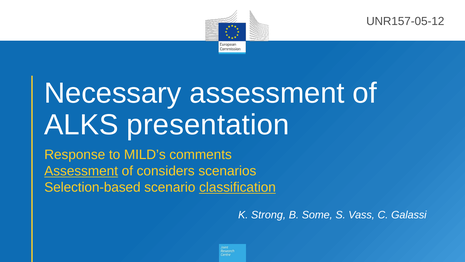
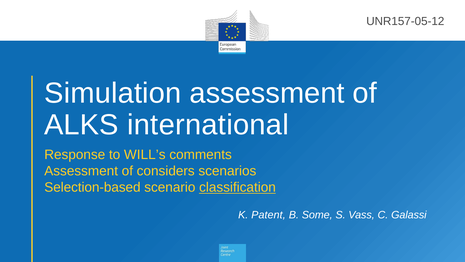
Necessary: Necessary -> Simulation
presentation: presentation -> international
MILD’s: MILD’s -> WILL’s
Assessment at (81, 171) underline: present -> none
Strong: Strong -> Patent
